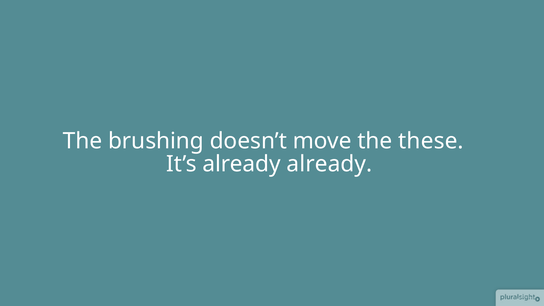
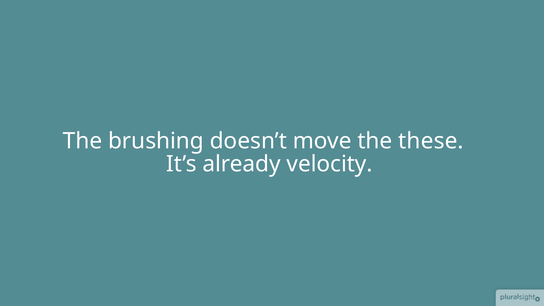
already already: already -> velocity
